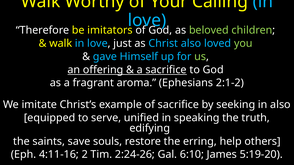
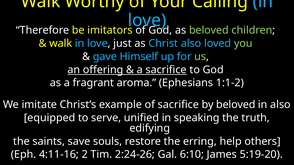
2:1-2: 2:1-2 -> 1:1-2
by seeking: seeking -> beloved
